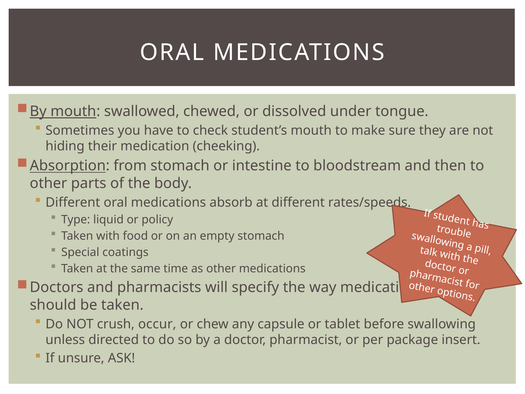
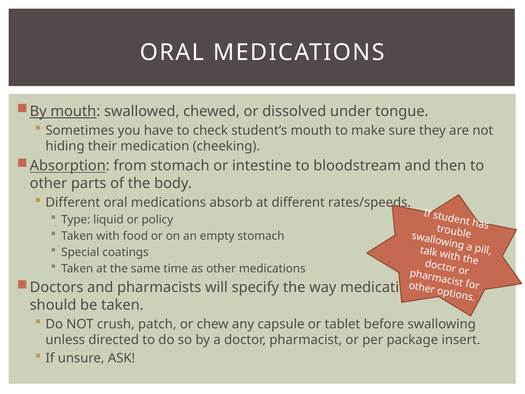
occur: occur -> patch
